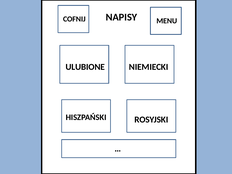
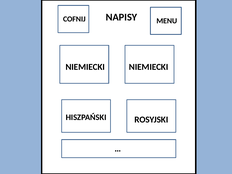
ULUBIONE at (85, 67): ULUBIONE -> NIEMIECKI
